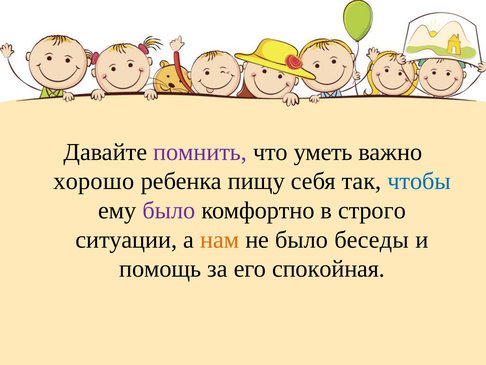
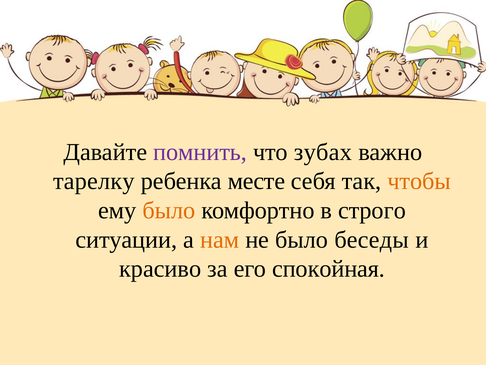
уметь: уметь -> зубах
хорошо: хорошо -> тарелку
пищу: пищу -> месте
чтобы colour: blue -> orange
было at (169, 210) colour: purple -> orange
помощь: помощь -> красиво
